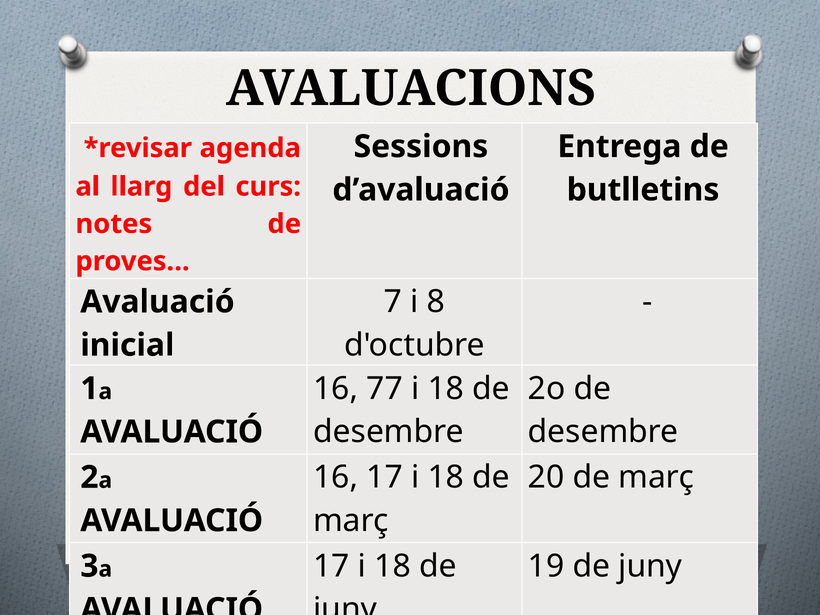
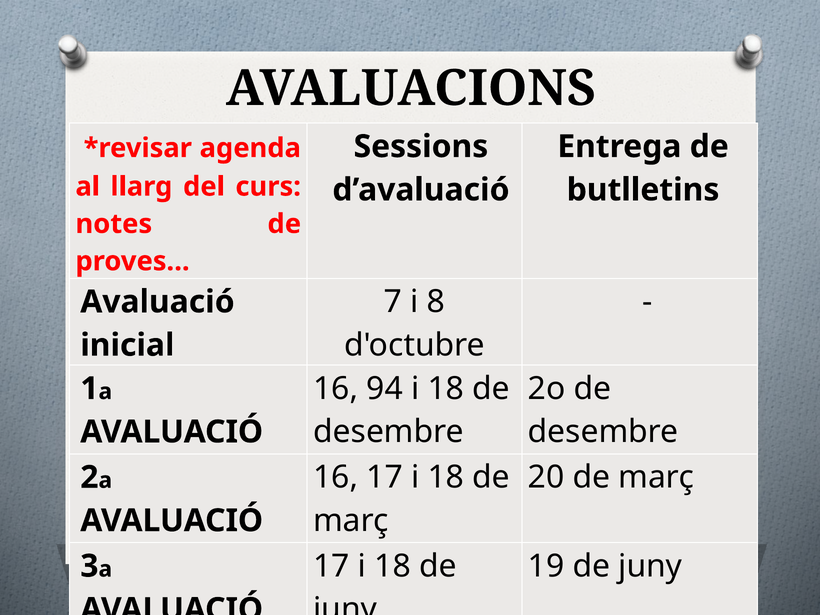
77: 77 -> 94
